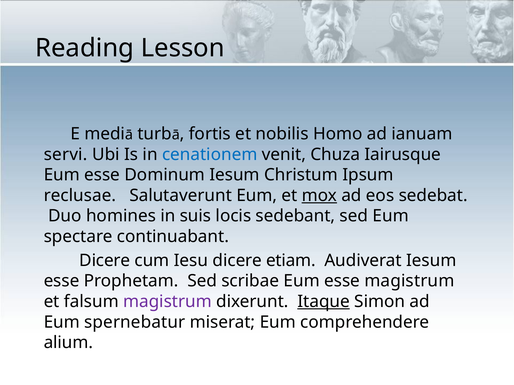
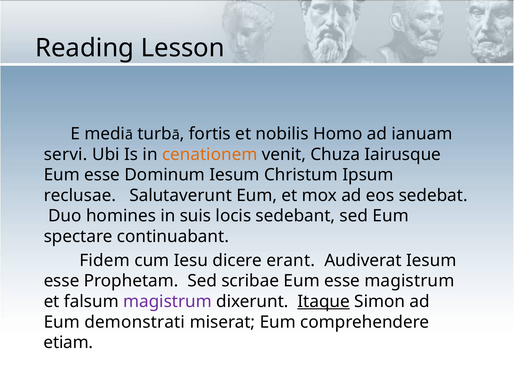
cenationem colour: blue -> orange
mox underline: present -> none
Dicere at (105, 261): Dicere -> Fidem
etiam: etiam -> erant
spernebatur: spernebatur -> demonstrati
alium: alium -> etiam
